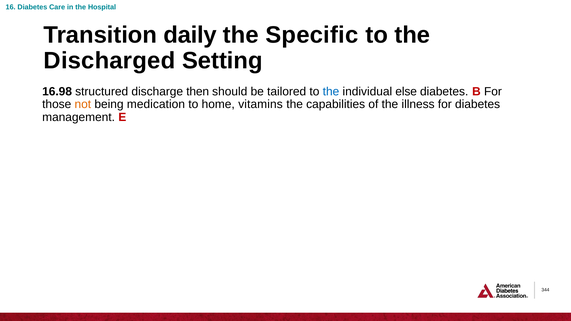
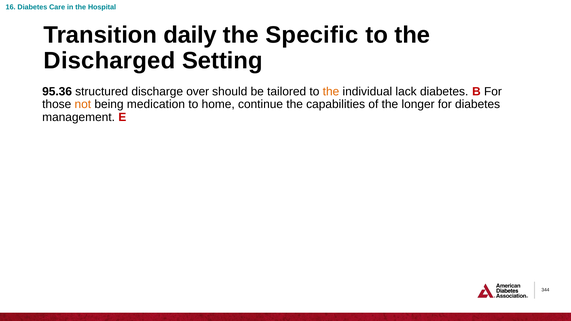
16.98: 16.98 -> 95.36
then: then -> over
the at (331, 92) colour: blue -> orange
else: else -> lack
vitamins: vitamins -> continue
illness: illness -> longer
